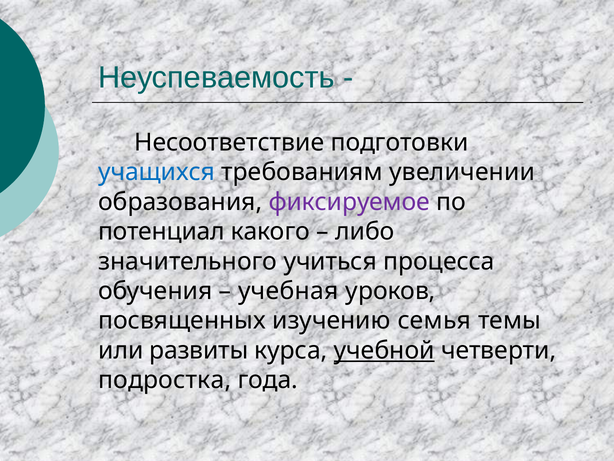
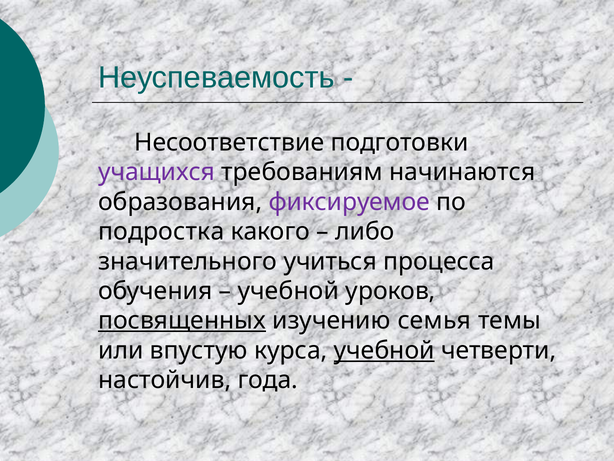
учащихся colour: blue -> purple
увеличении: увеличении -> начинаются
потенциал: потенциал -> подростка
учебная at (288, 291): учебная -> учебной
посвященных underline: none -> present
развиты: развиты -> впустую
подростка: подростка -> настойчив
